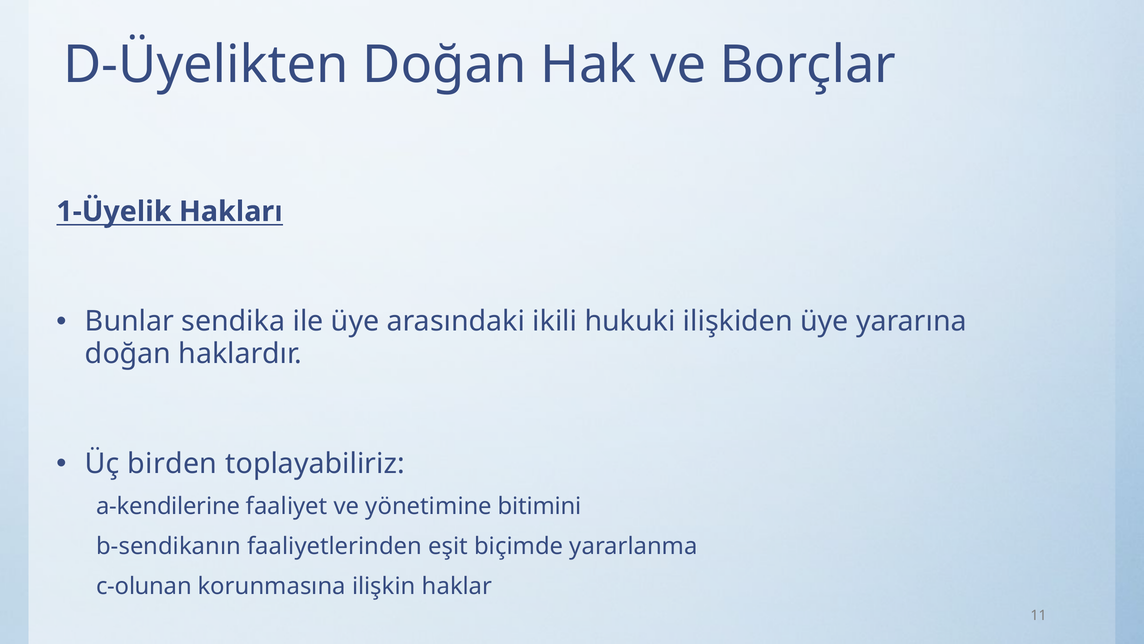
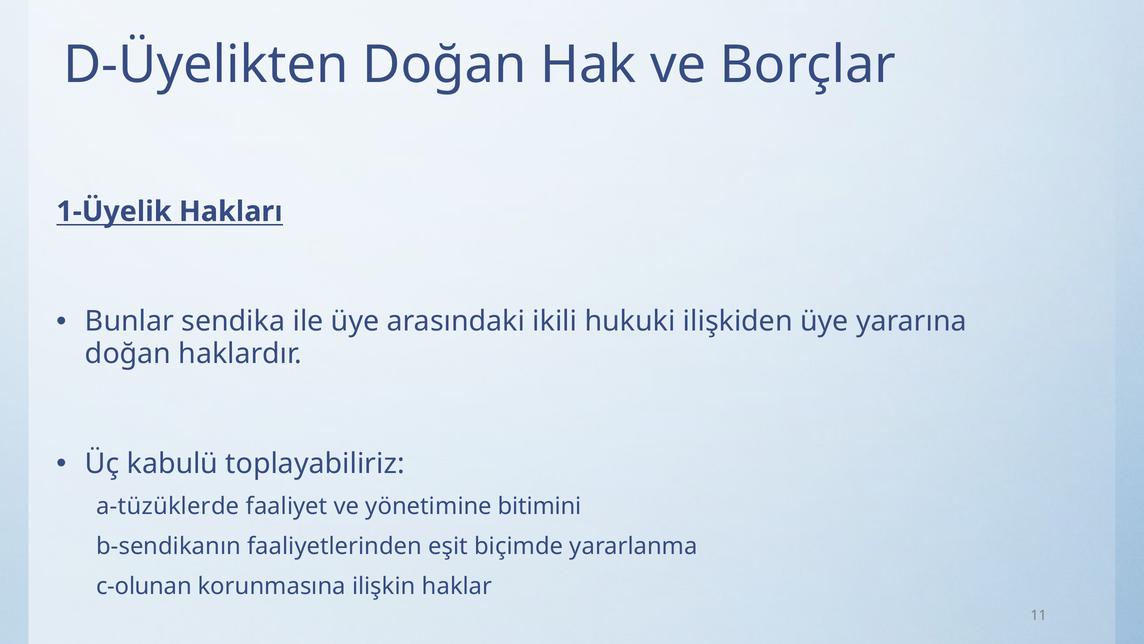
birden: birden -> kabulü
a-kendilerine: a-kendilerine -> a-tüzüklerde
